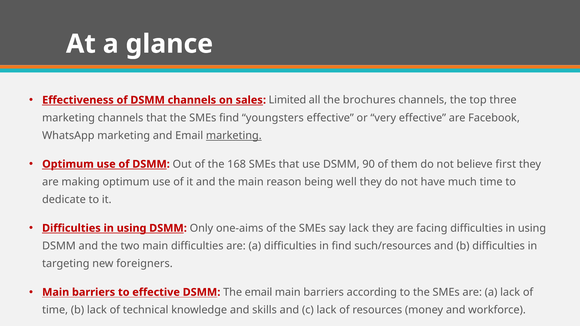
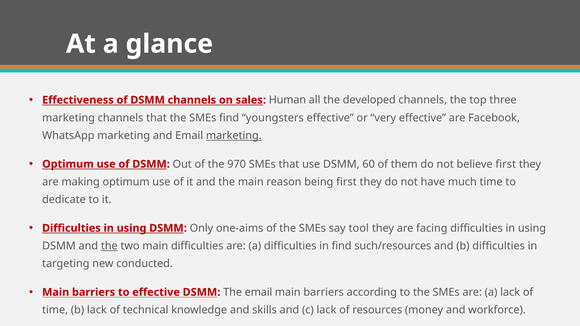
Limited: Limited -> Human
brochures: brochures -> developed
168: 168 -> 970
90: 90 -> 60
being well: well -> first
say lack: lack -> tool
the at (109, 246) underline: none -> present
foreigners: foreigners -> conducted
